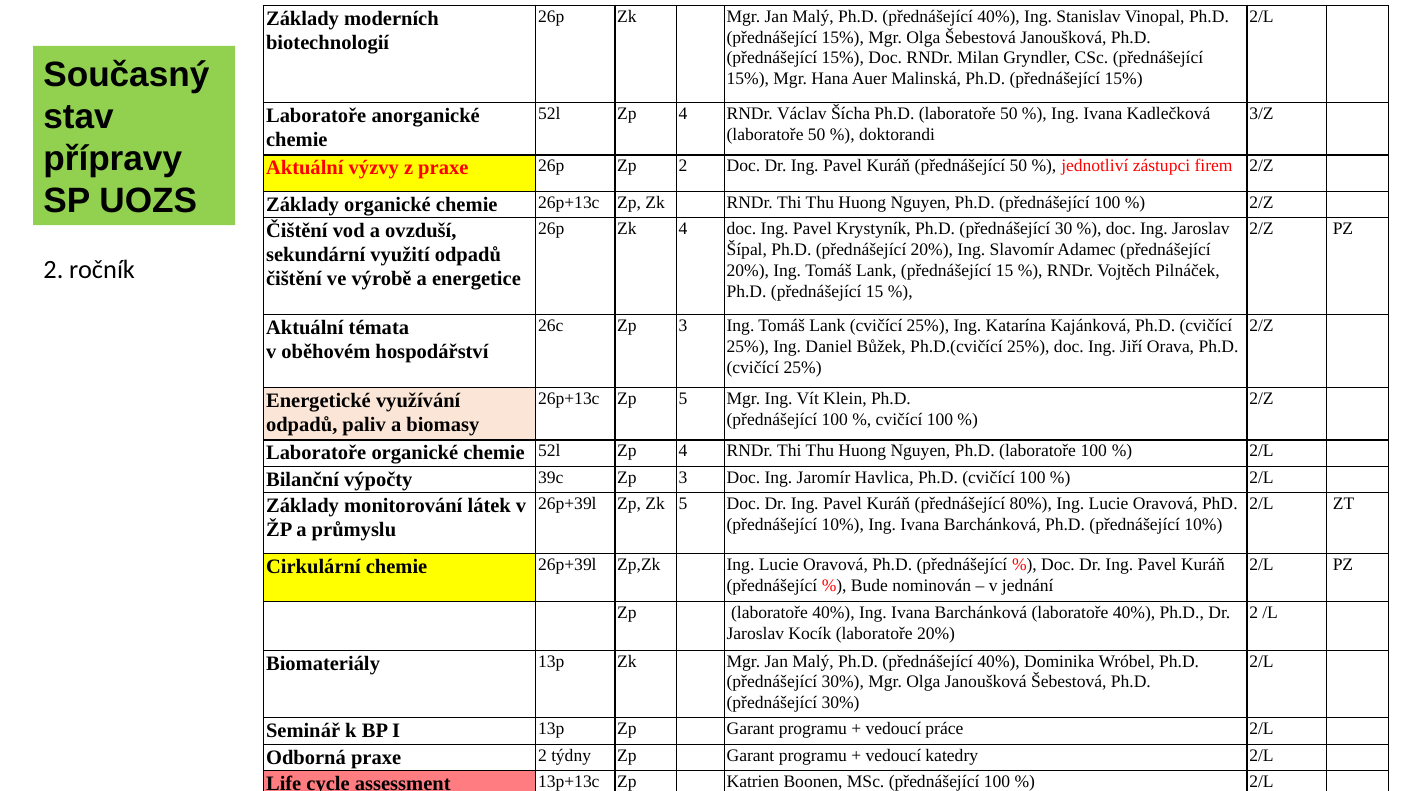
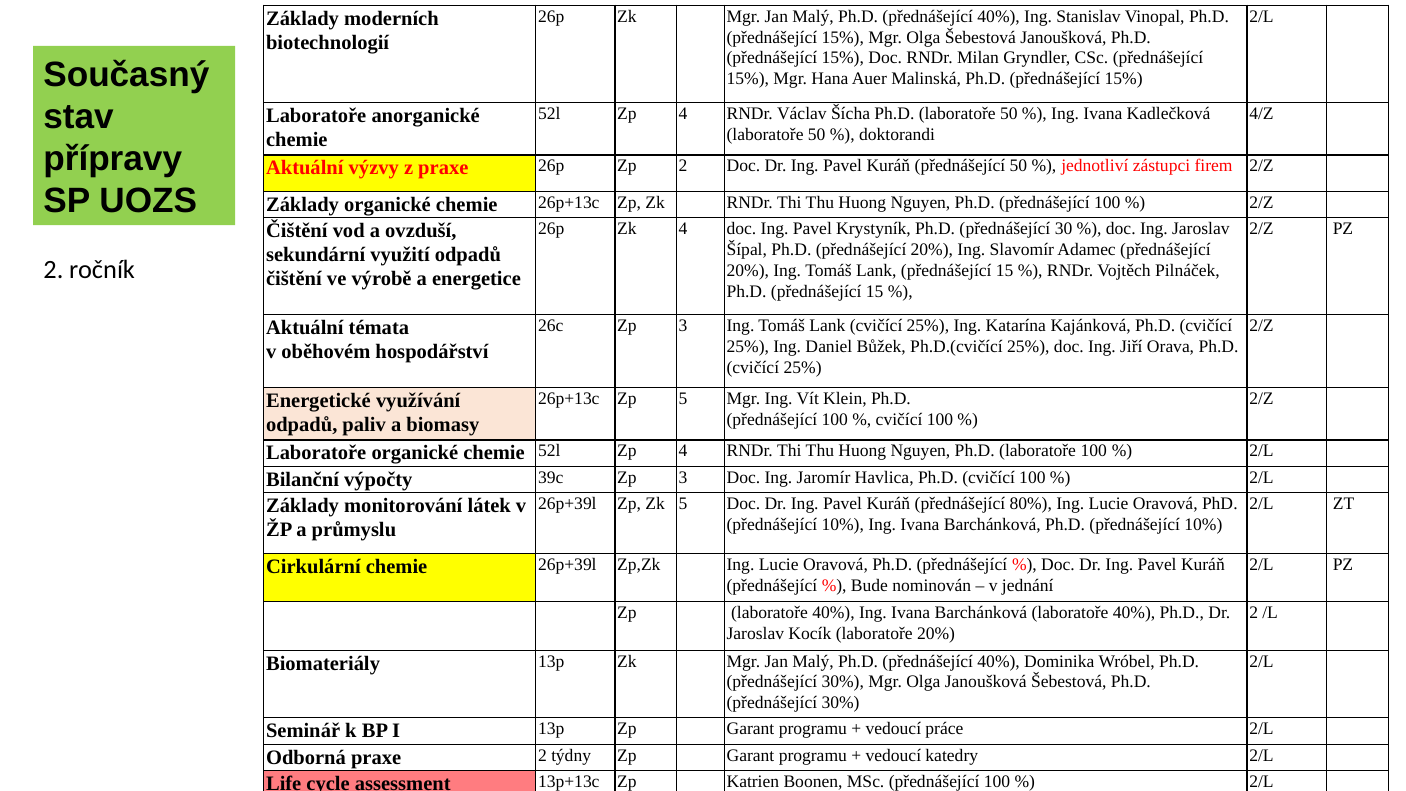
3/Z: 3/Z -> 4/Z
